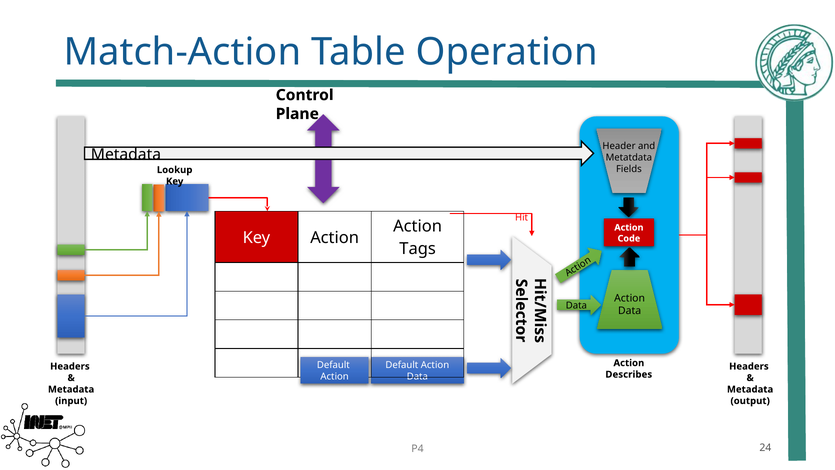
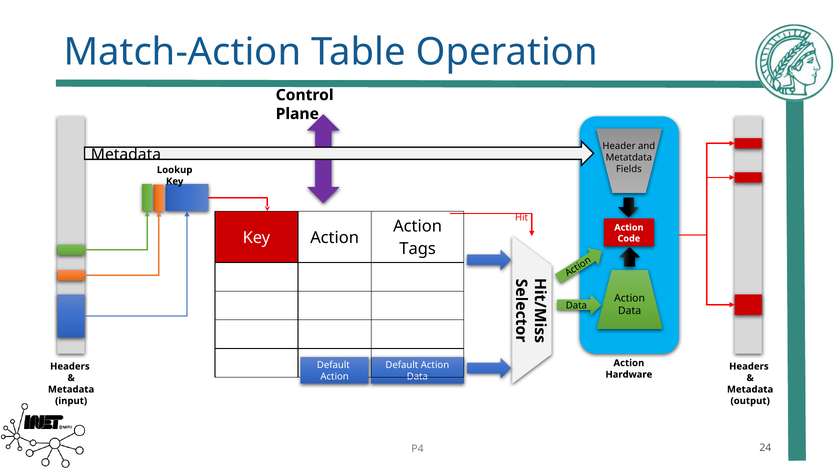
Describes: Describes -> Hardware
